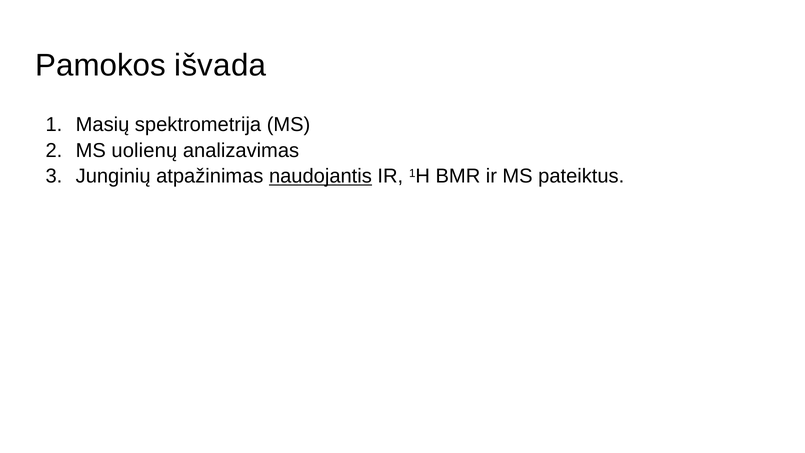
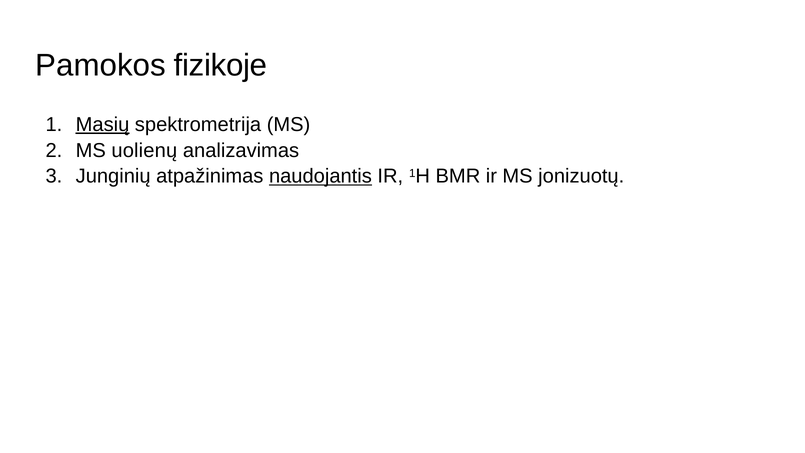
išvada: išvada -> fizikoje
Masių underline: none -> present
pateiktus: pateiktus -> jonizuotų
